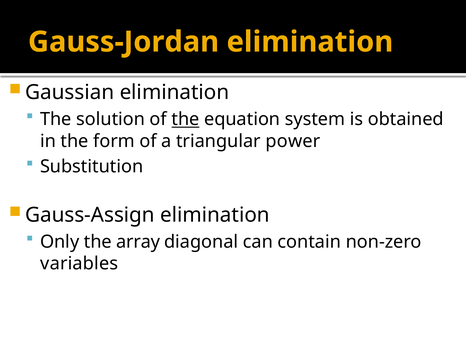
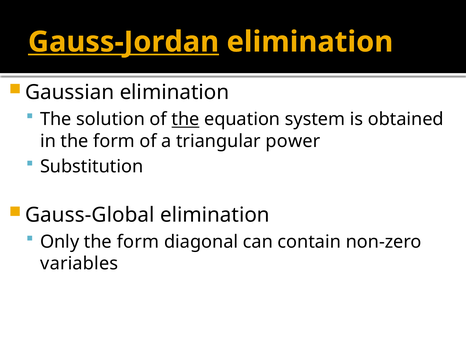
Gauss-Jordan underline: none -> present
Gauss-Assign: Gauss-Assign -> Gauss-Global
Only the array: array -> form
